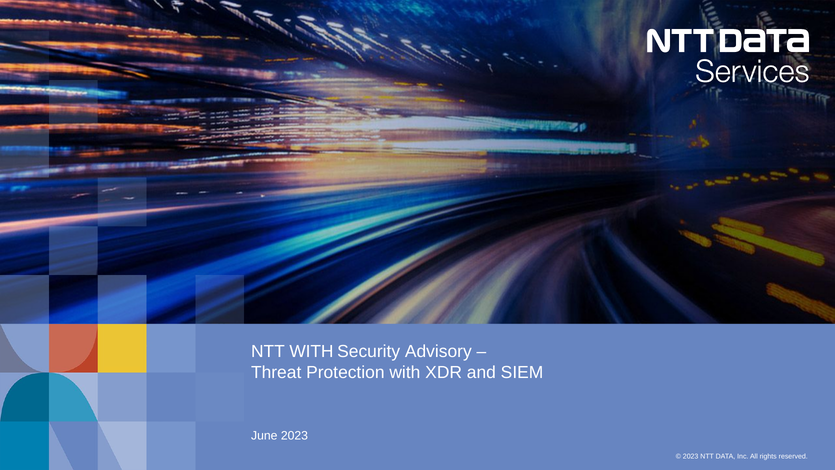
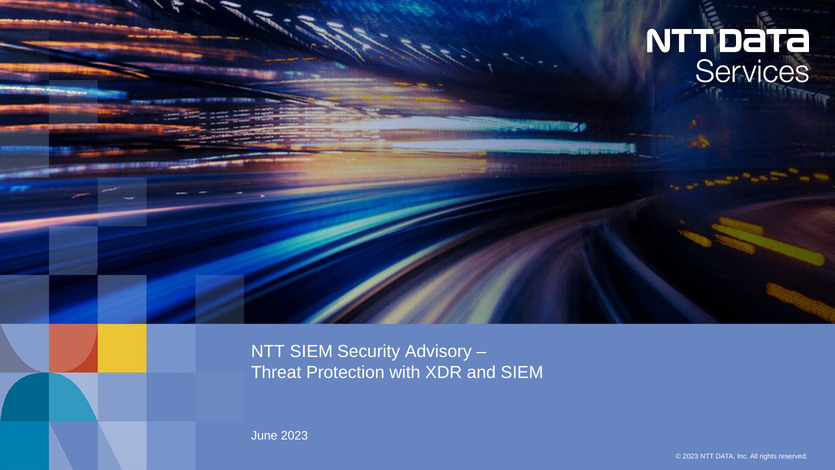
NTT WITH: WITH -> SIEM
